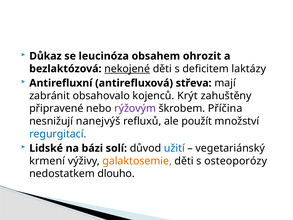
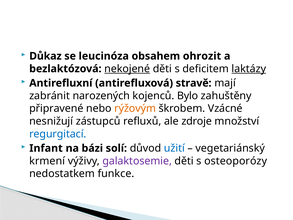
laktázy underline: none -> present
střeva: střeva -> stravě
obsahovalo: obsahovalo -> narozených
Krýt: Krýt -> Bylo
rýžovým colour: purple -> orange
Příčina: Příčina -> Vzácné
nanejvýš: nanejvýš -> zástupců
použít: použít -> zdroje
Lidské: Lidské -> Infant
galaktosemie colour: orange -> purple
dlouho: dlouho -> funkce
